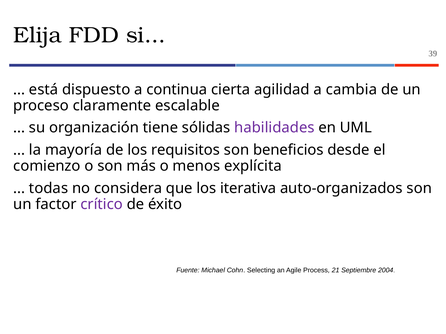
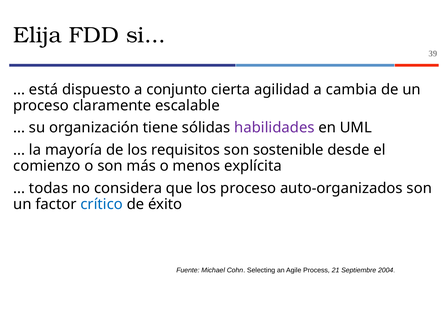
continua: continua -> conjunto
beneficios: beneficios -> sostenible
los iterativa: iterativa -> proceso
crítico colour: purple -> blue
